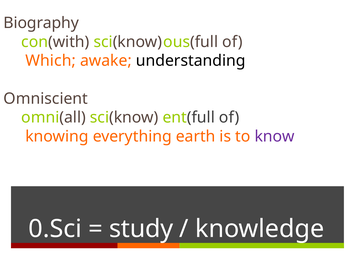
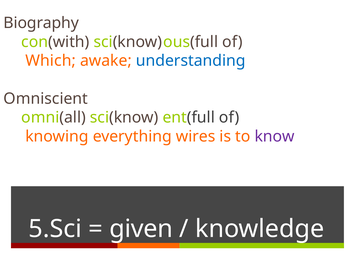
understanding colour: black -> blue
earth: earth -> wires
0.Sci: 0.Sci -> 5.Sci
study: study -> given
